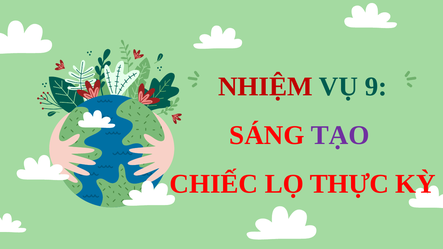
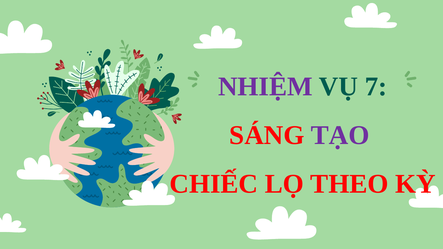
NHIỆM colour: red -> purple
9: 9 -> 7
THỰC: THỰC -> THEO
